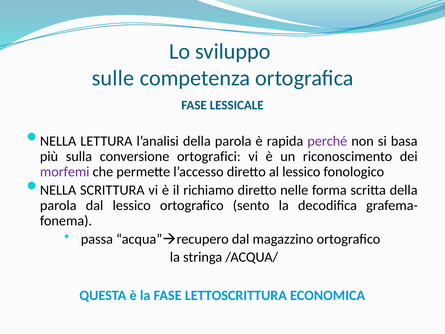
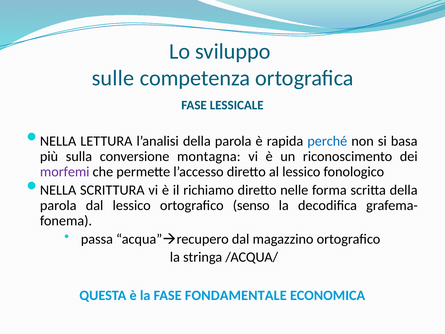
perché colour: purple -> blue
ortografici: ortografici -> montagna
sento: sento -> senso
LETTOSCRITTURA: LETTOSCRITTURA -> FONDAMENTALE
